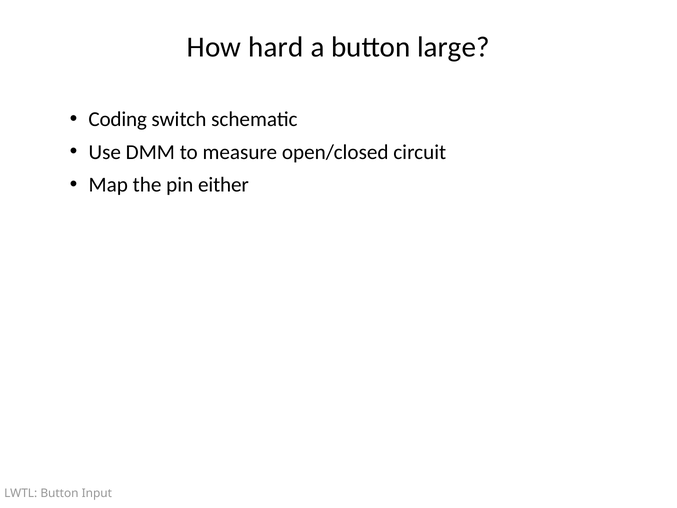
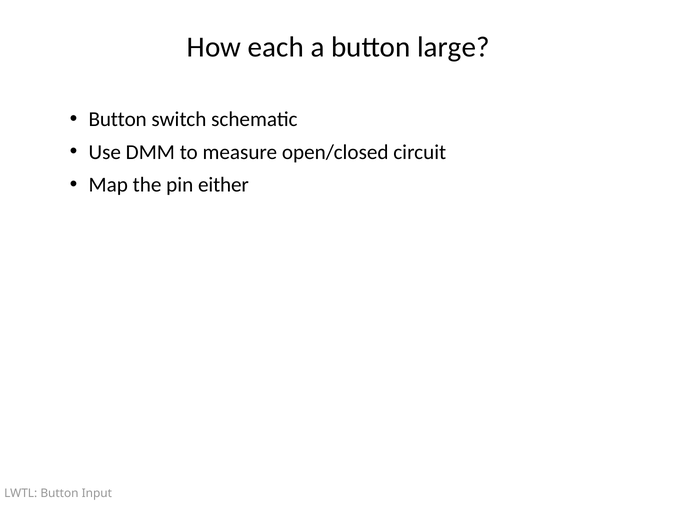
hard: hard -> each
Coding at (118, 119): Coding -> Button
